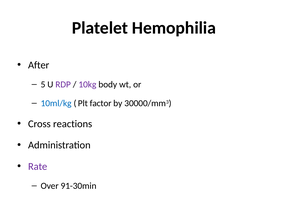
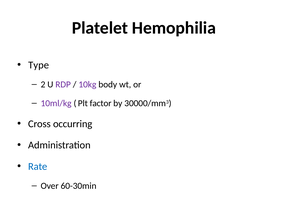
After: After -> Type
5: 5 -> 2
10ml/kg colour: blue -> purple
reactions: reactions -> occurring
Rate colour: purple -> blue
91-30min: 91-30min -> 60-30min
